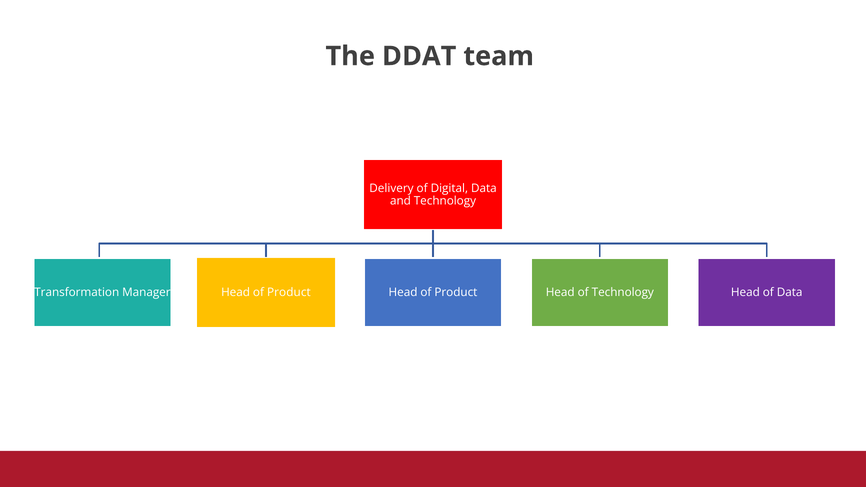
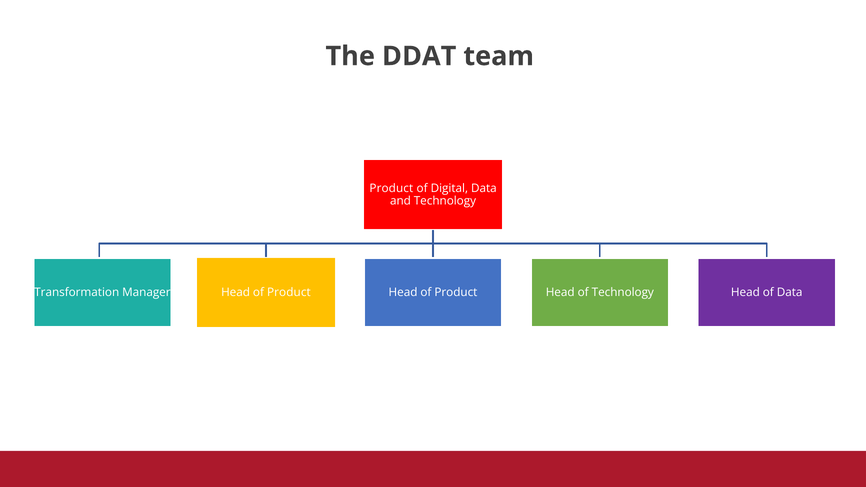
Delivery at (391, 188): Delivery -> Product
